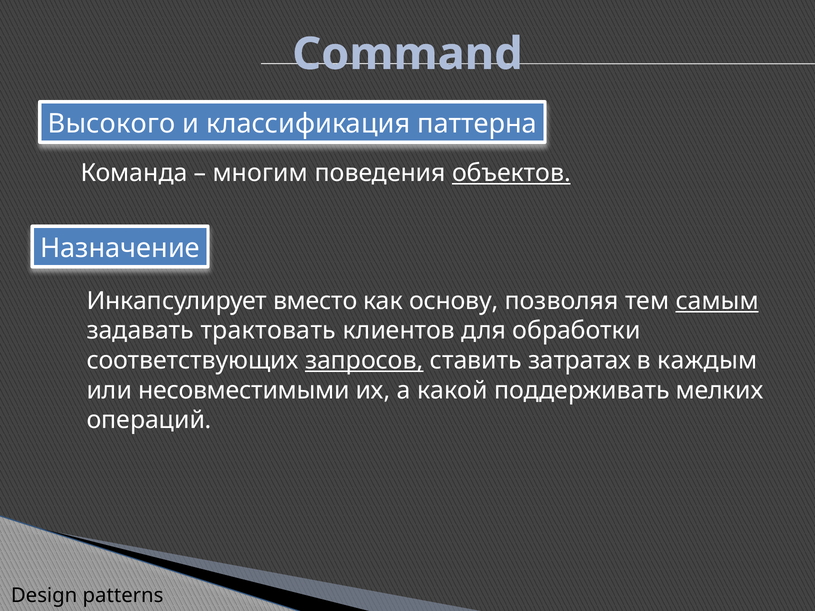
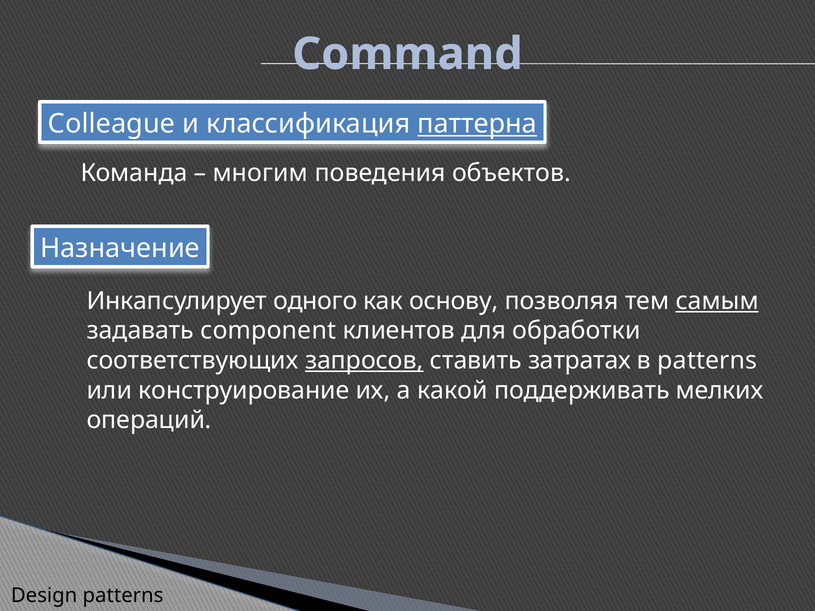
Высокого: Высокого -> Colleague
паттерна underline: none -> present
объектов underline: present -> none
вместо: вместо -> одного
трактовать: трактовать -> component
в каждым: каждым -> patterns
несовместимыми: несовместимыми -> конструирование
